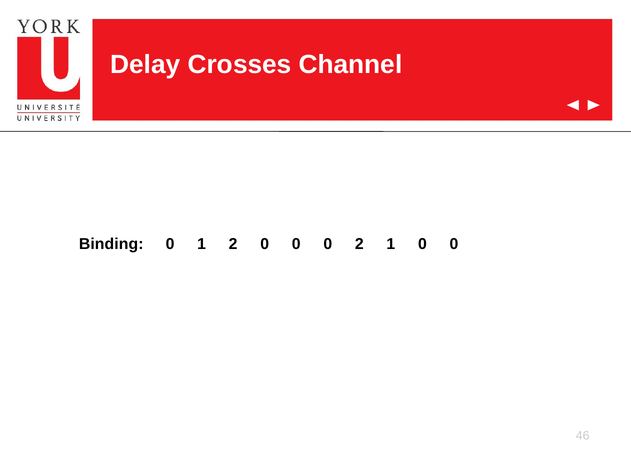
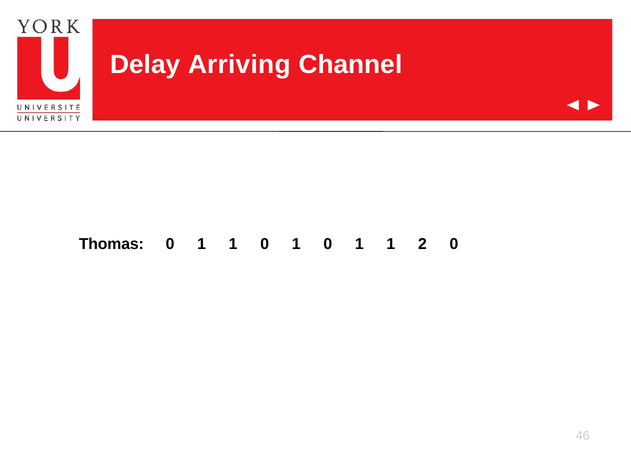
Crosses: Crosses -> Arriving
Binding: Binding -> Thomas
2 at (233, 244): 2 -> 1
0 at (296, 244): 0 -> 1
2 at (359, 244): 2 -> 1
1 0: 0 -> 2
